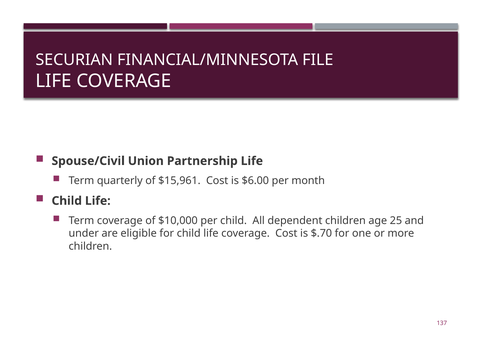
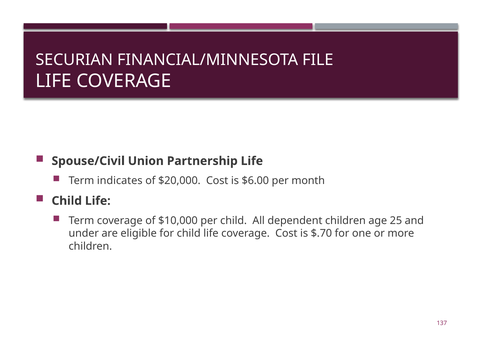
quarterly: quarterly -> indicates
$15,961: $15,961 -> $20,000
